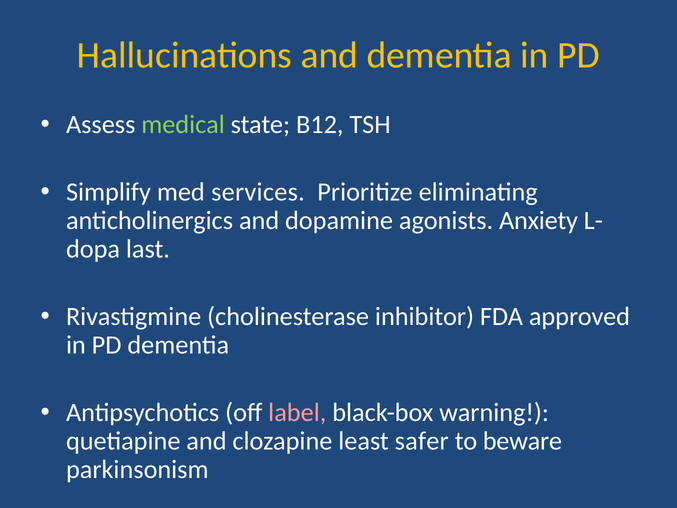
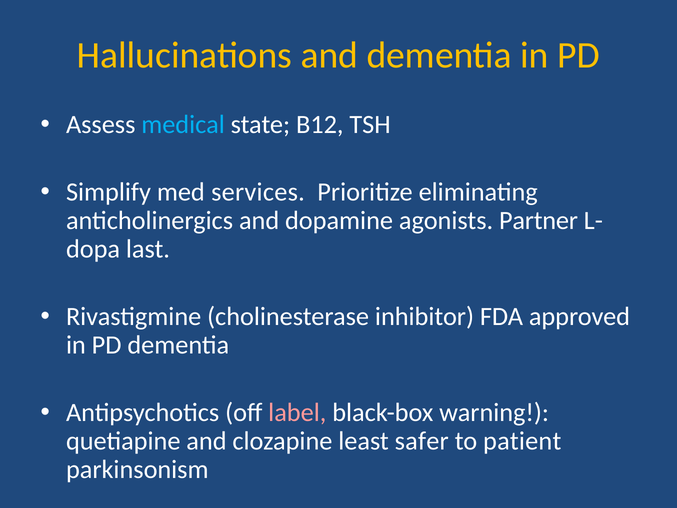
medical colour: light green -> light blue
Anxiety: Anxiety -> Partner
beware: beware -> patient
